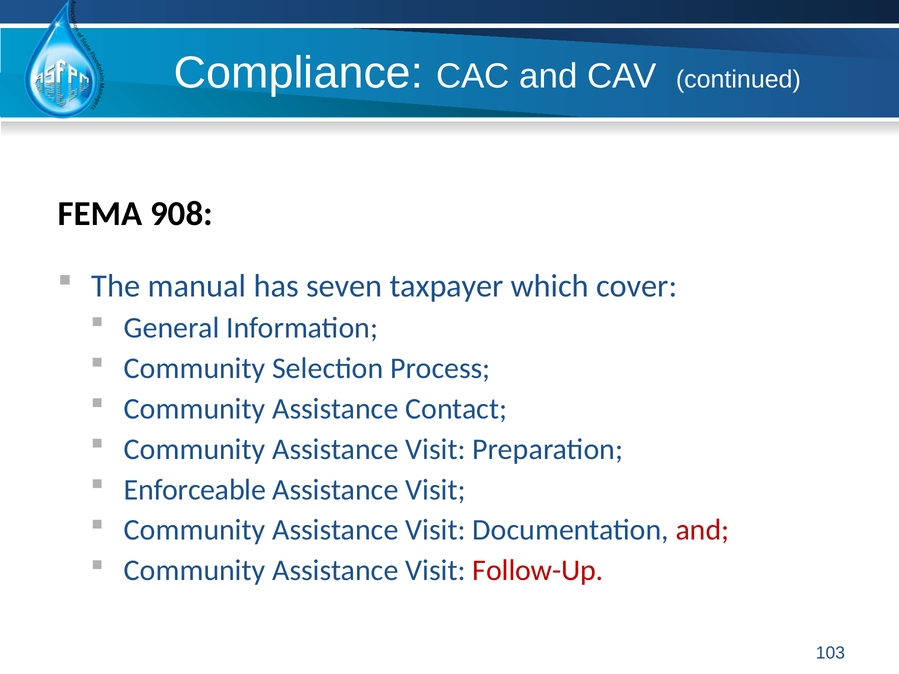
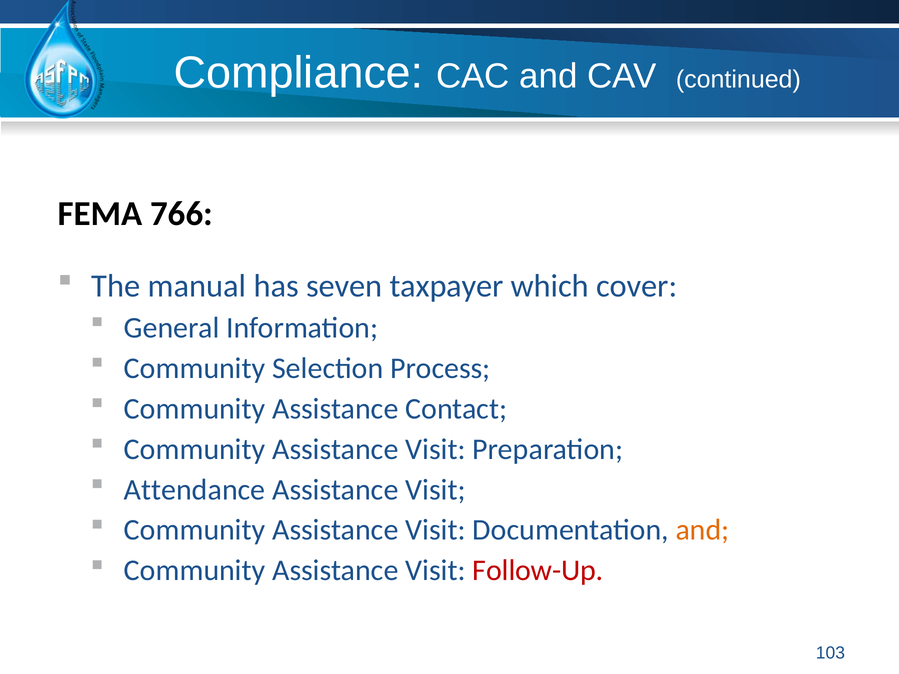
908: 908 -> 766
Enforceable: Enforceable -> Attendance
and at (703, 530) colour: red -> orange
